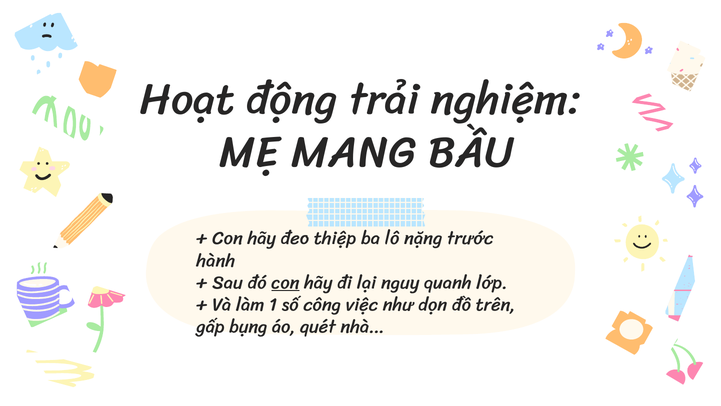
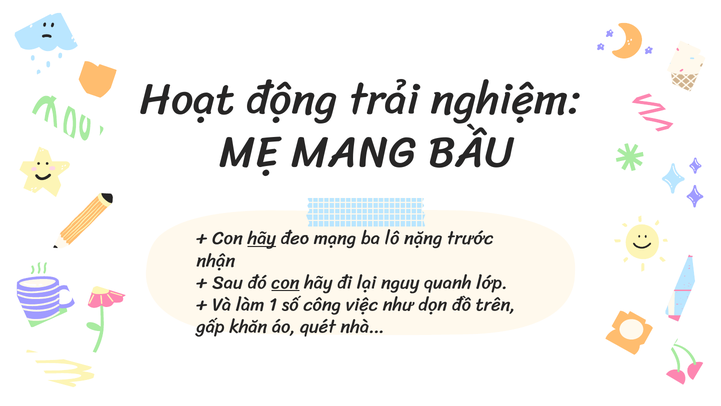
hãy at (262, 238) underline: none -> present
thiệp: thiệp -> mạng
hành: hành -> nhận
bụng: bụng -> khăn
